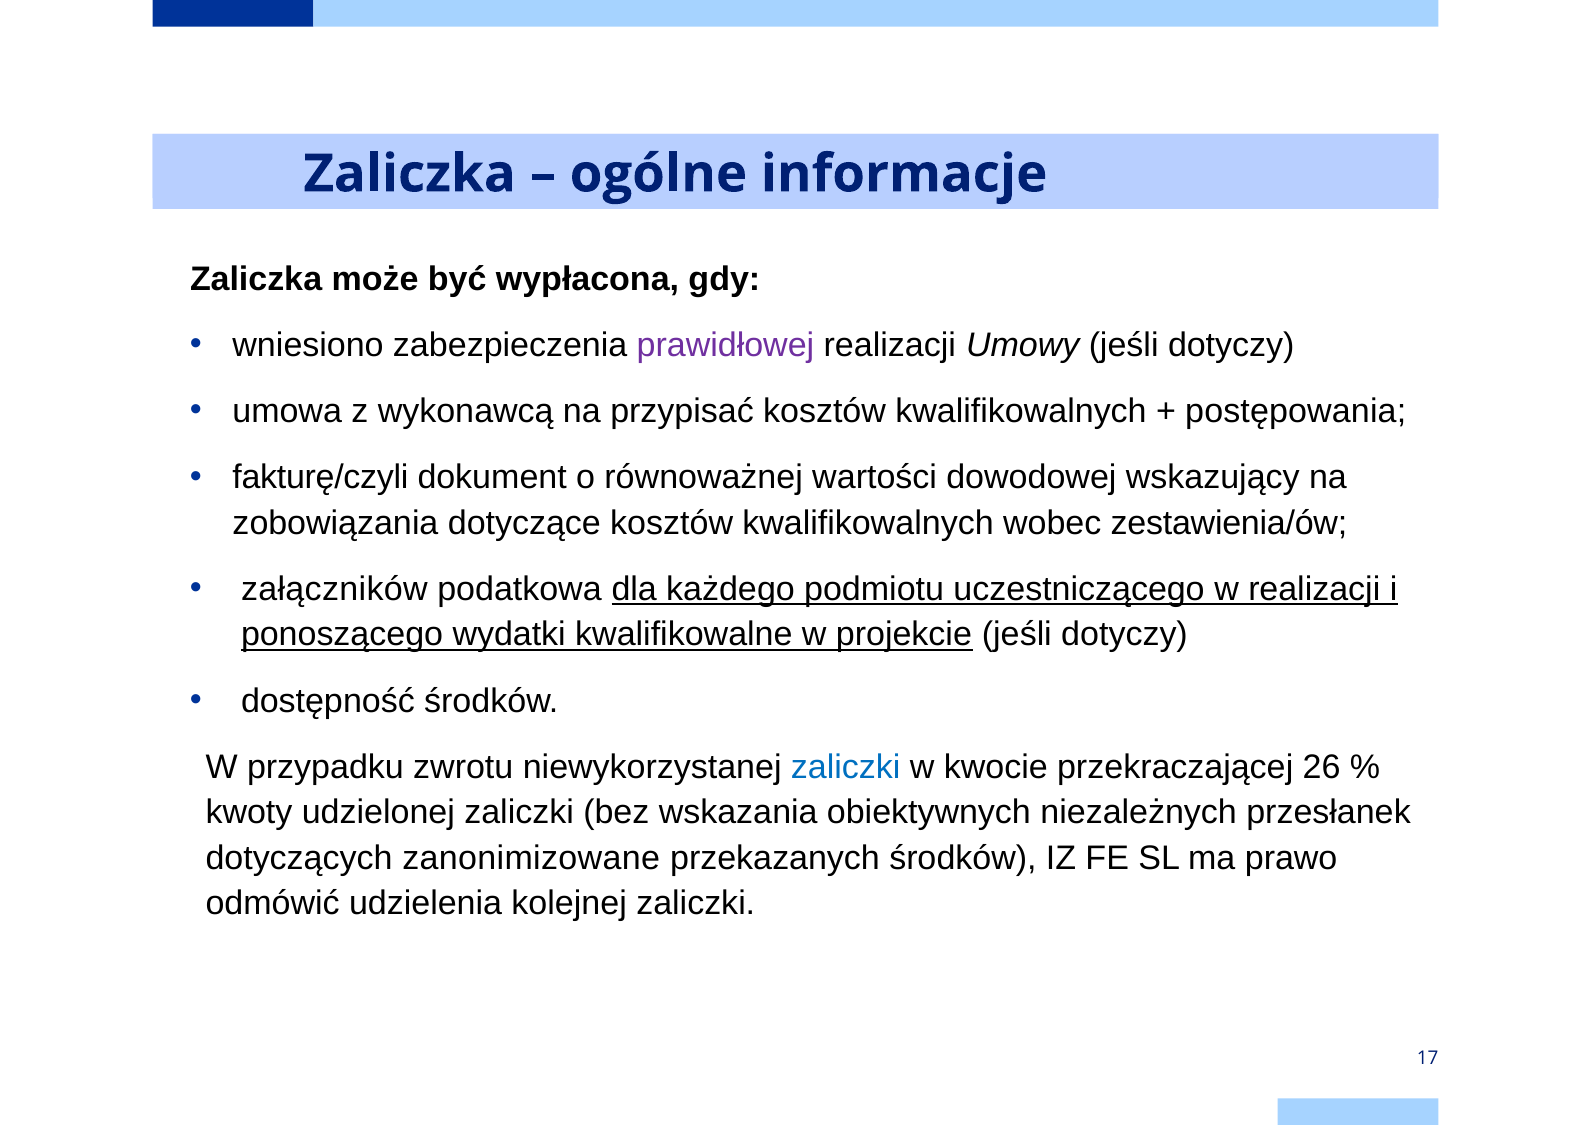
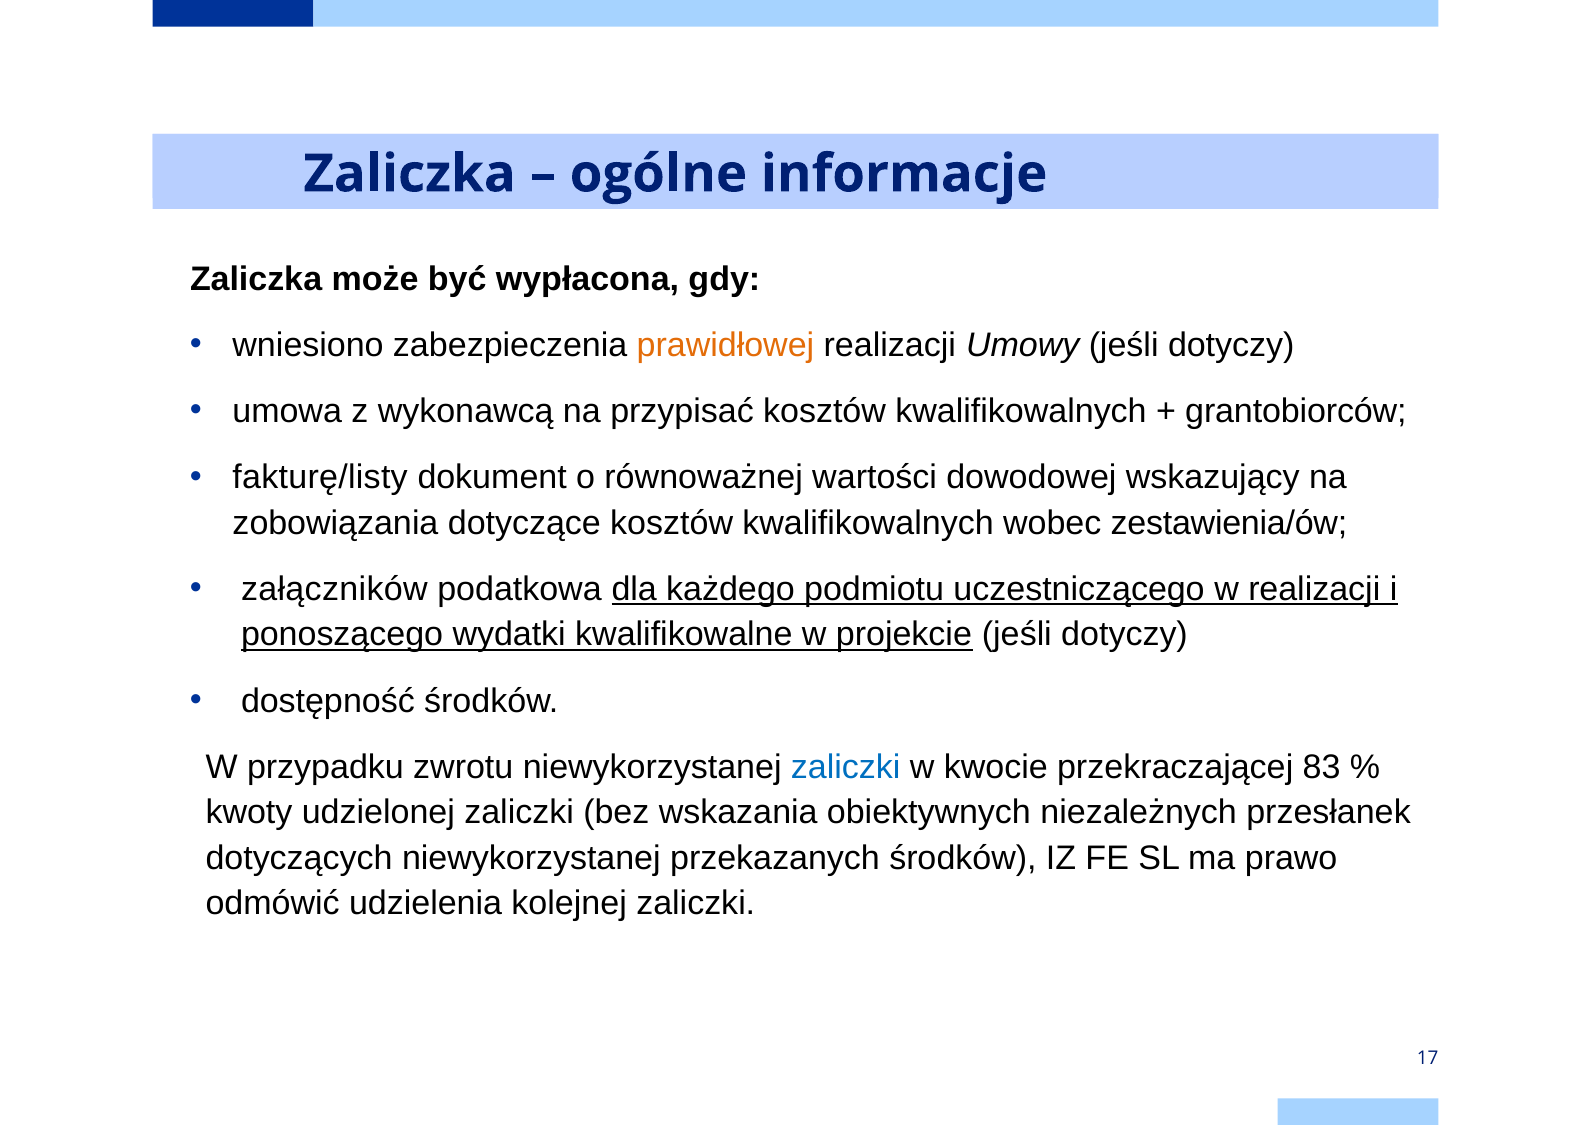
prawidłowej colour: purple -> orange
postępowania: postępowania -> grantobiorców
fakturę/czyli: fakturę/czyli -> fakturę/listy
26: 26 -> 83
dotyczących zanonimizowane: zanonimizowane -> niewykorzystanej
